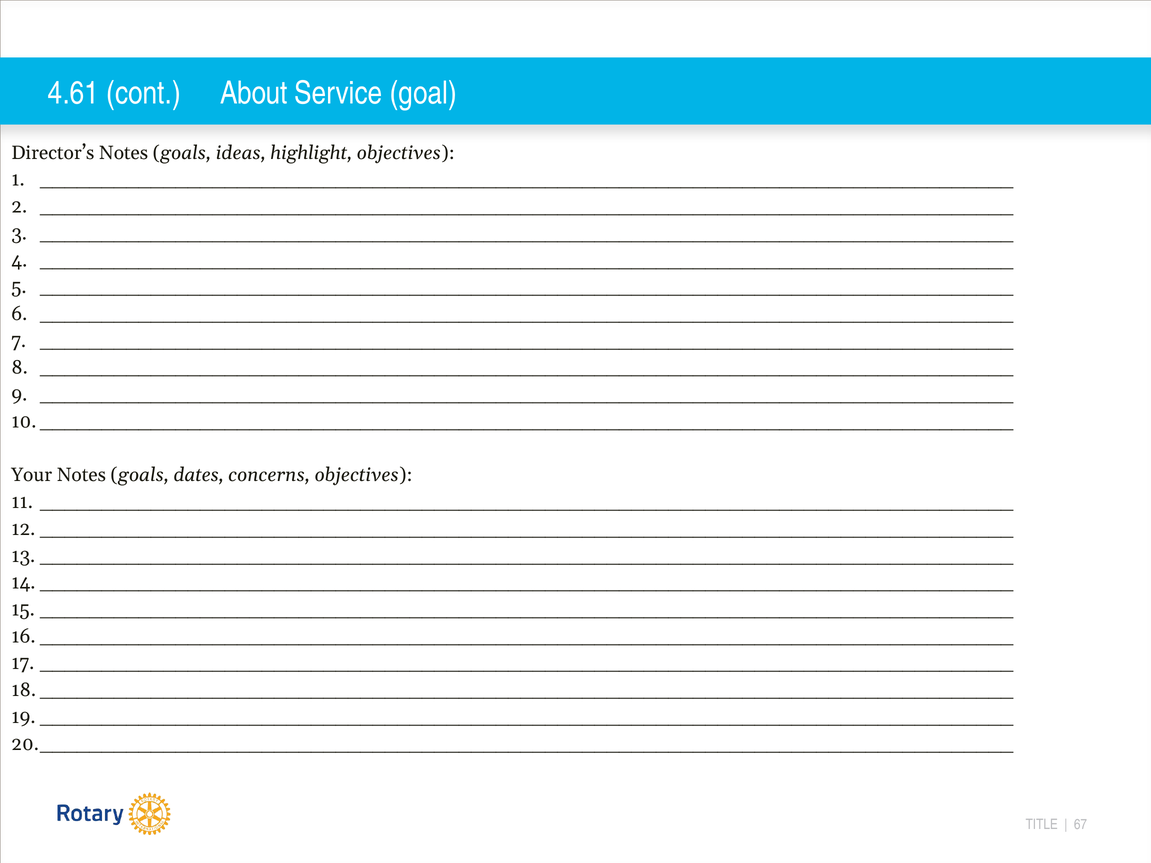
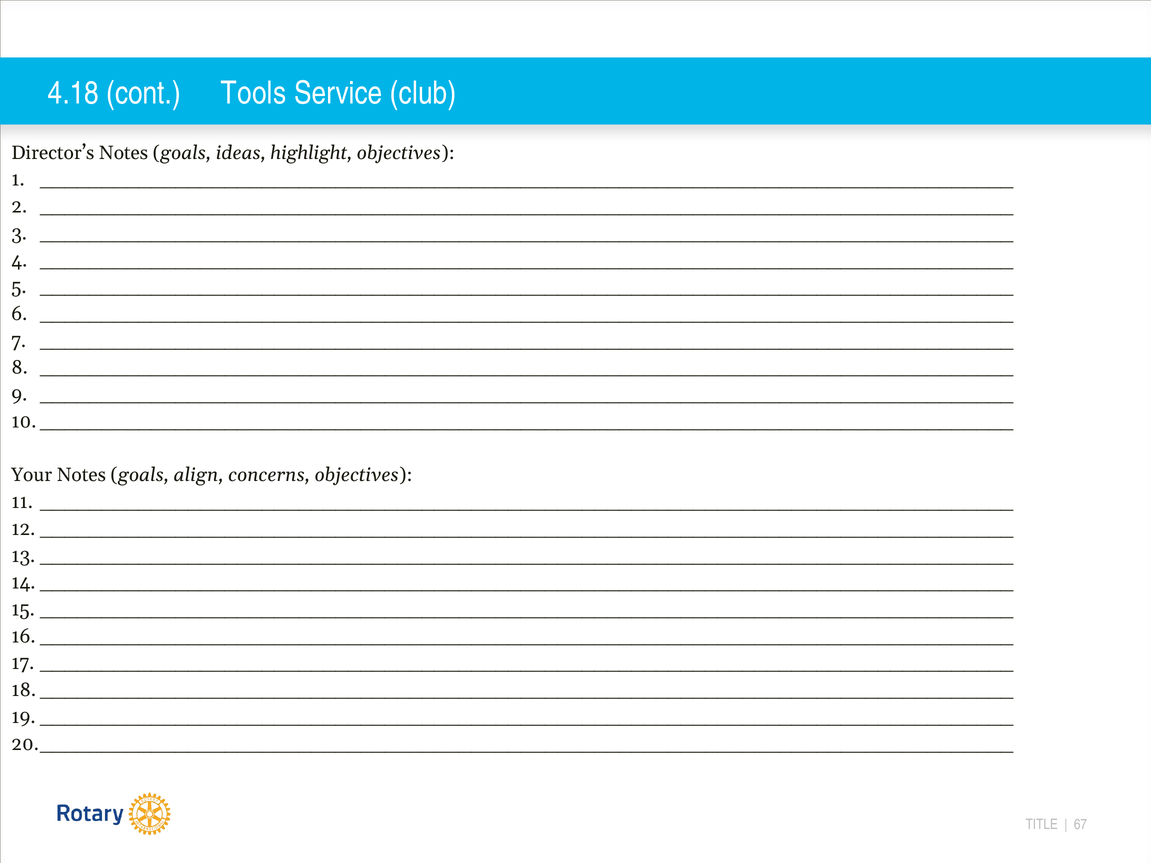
4.61: 4.61 -> 4.18
About: About -> Tools
goal: goal -> club
dates: dates -> align
